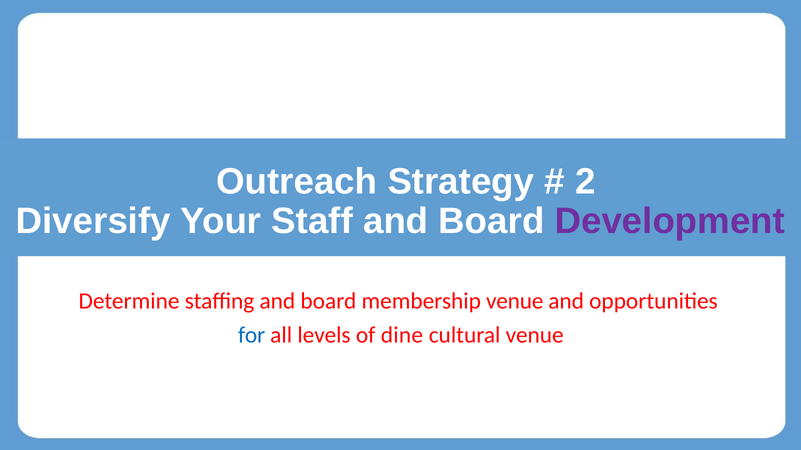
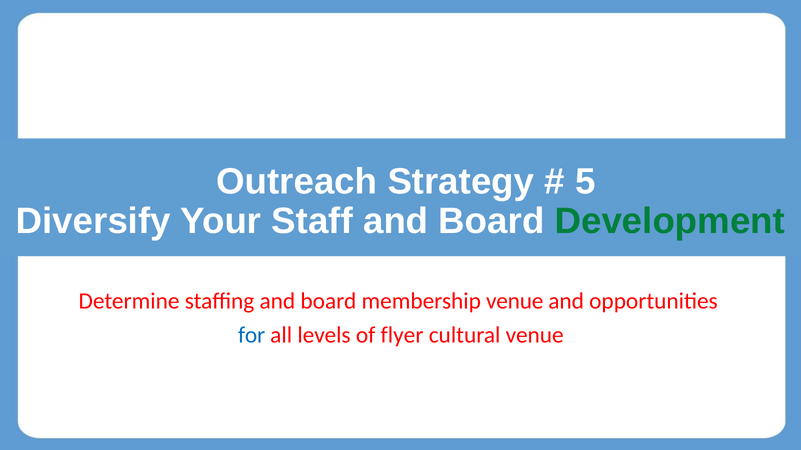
2: 2 -> 5
Development colour: purple -> green
dine: dine -> flyer
